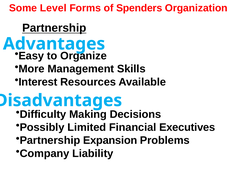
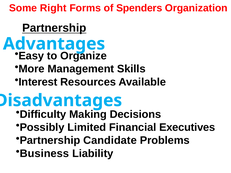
Level: Level -> Right
Expansion: Expansion -> Candidate
Company: Company -> Business
